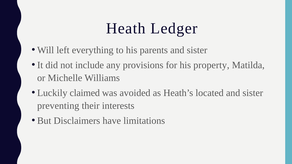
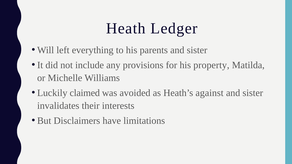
located: located -> against
preventing: preventing -> invalidates
